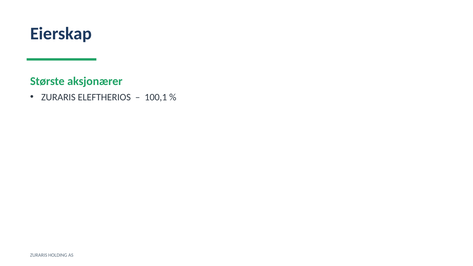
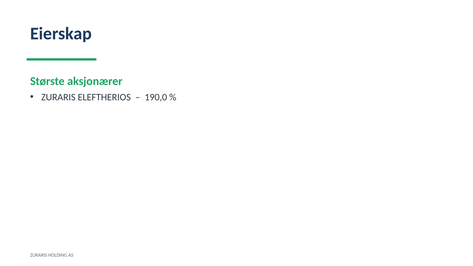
100,1: 100,1 -> 190,0
